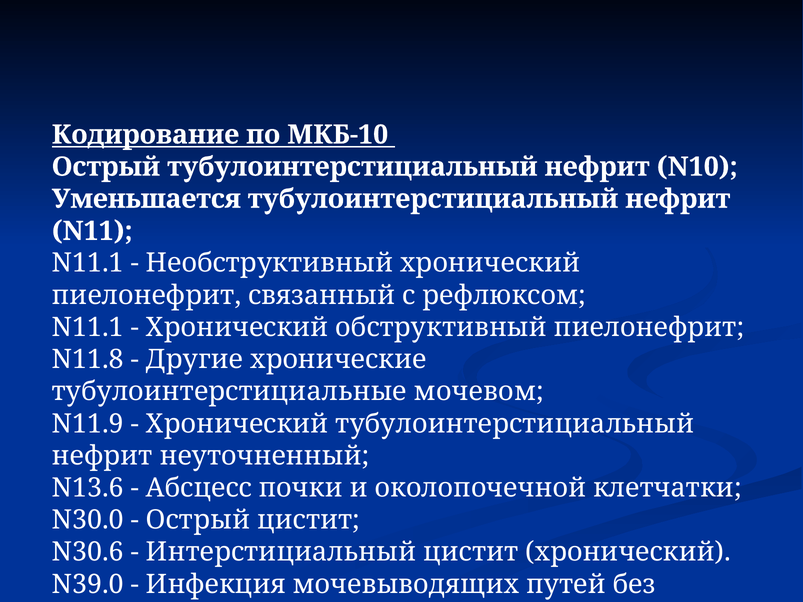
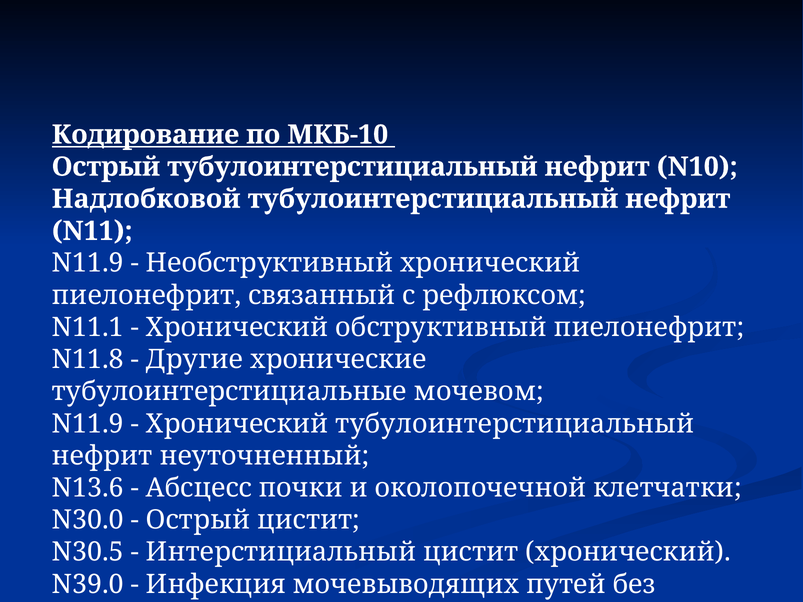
Уменьшается: Уменьшается -> Надлобковой
N11.1 at (88, 263): N11.1 -> N11.9
N30.6: N30.6 -> N30.5
